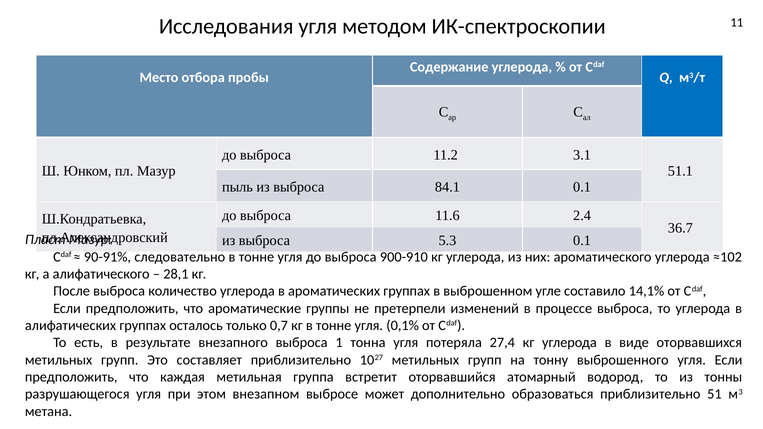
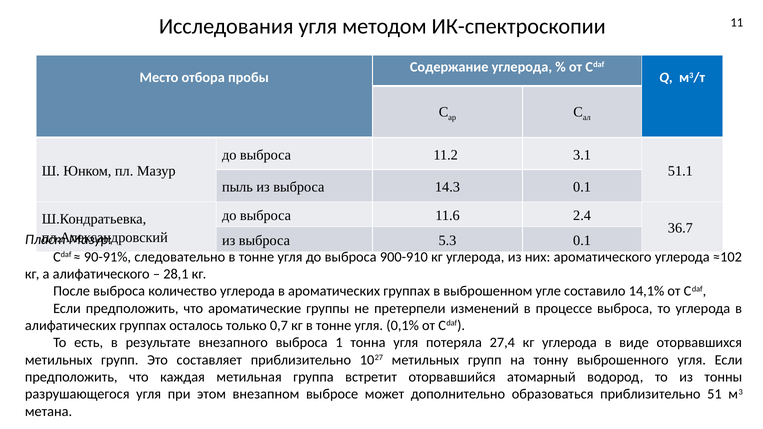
84.1: 84.1 -> 14.3
